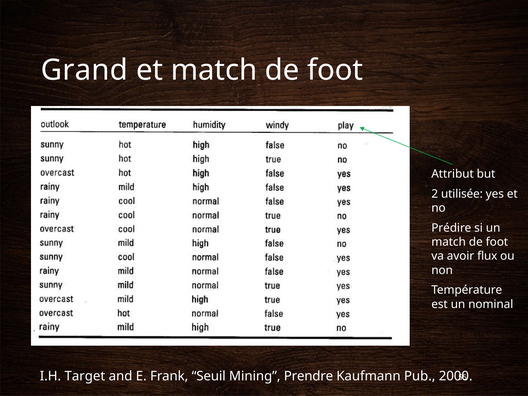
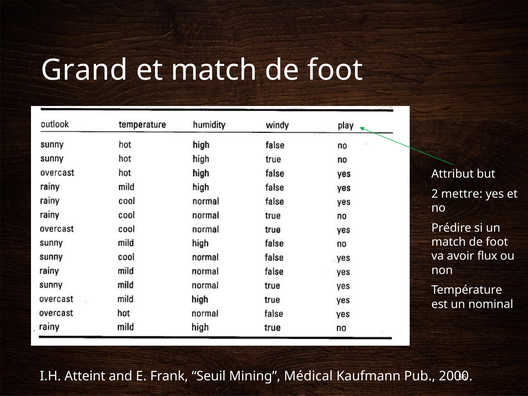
utilisée: utilisée -> mettre
Target: Target -> Atteint
Prendre: Prendre -> Médical
